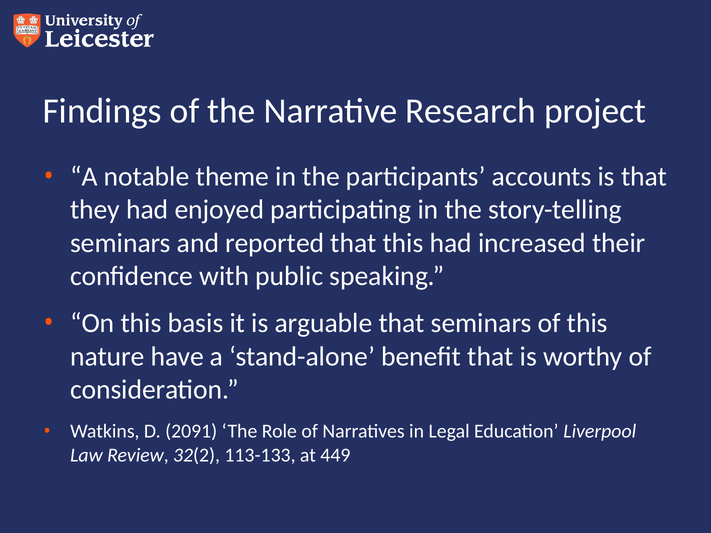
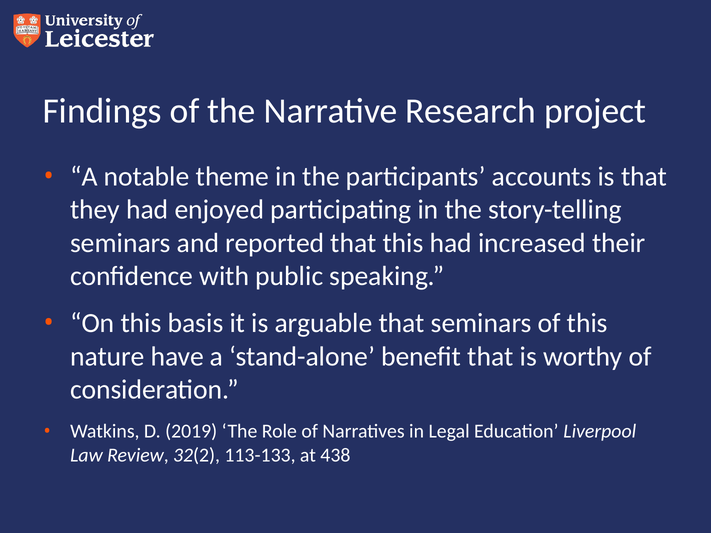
2091: 2091 -> 2019
449: 449 -> 438
